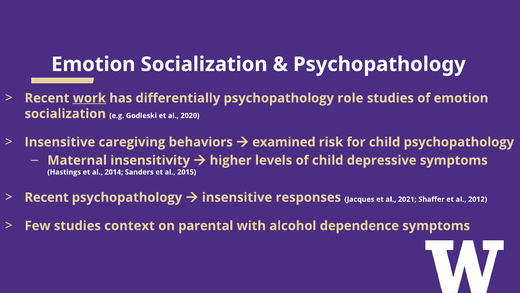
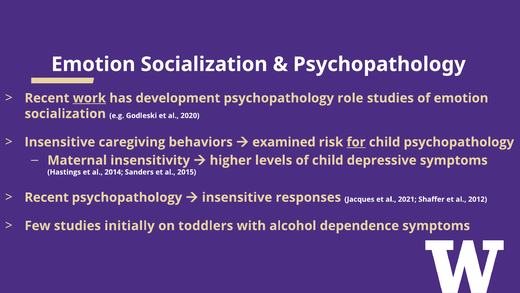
differentially: differentially -> development
for underline: none -> present
context: context -> initially
parental: parental -> toddlers
